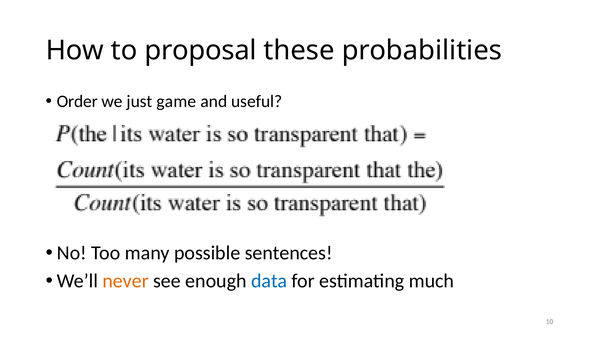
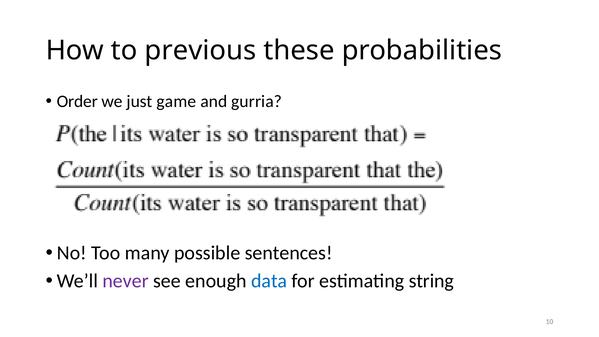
proposal: proposal -> previous
useful: useful -> gurria
never colour: orange -> purple
much: much -> string
